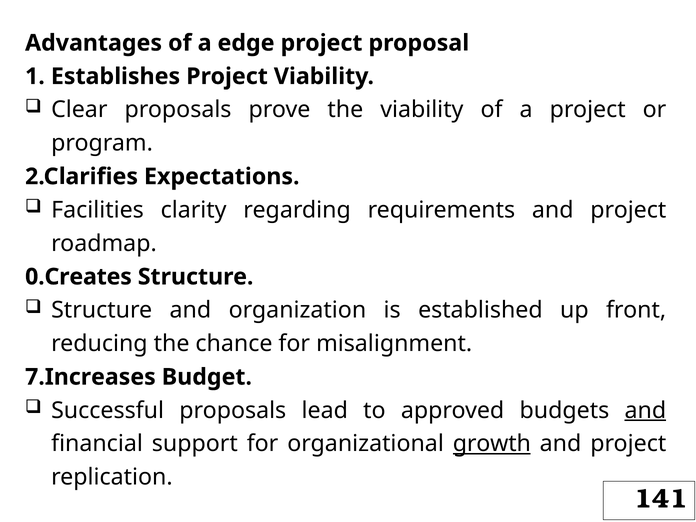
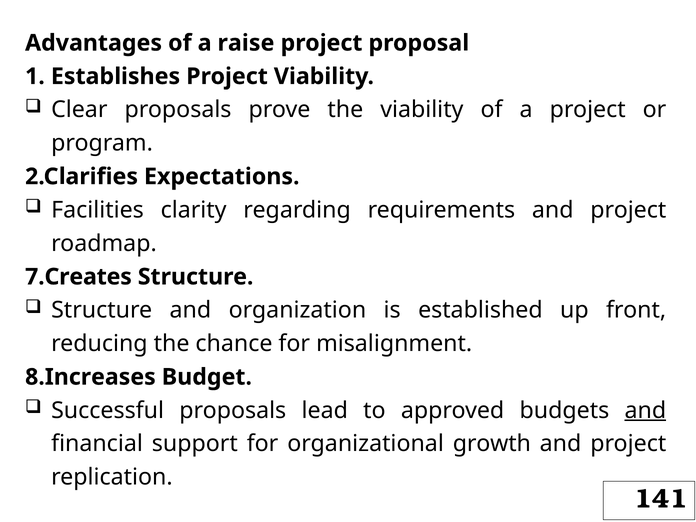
edge: edge -> raise
0.Creates: 0.Creates -> 7.Creates
7.Increases: 7.Increases -> 8.Increases
growth underline: present -> none
